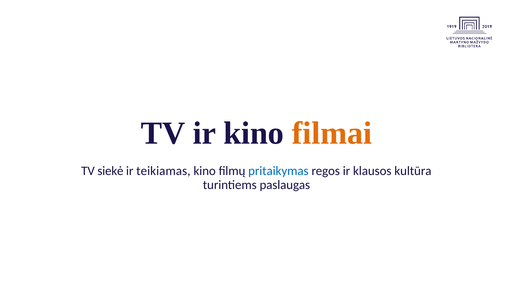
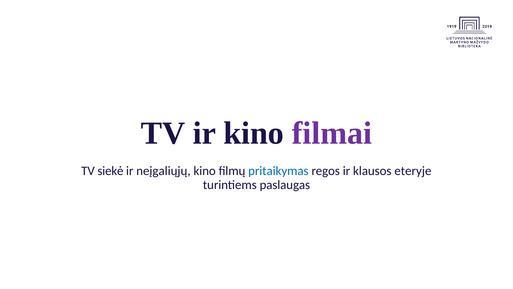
filmai colour: orange -> purple
teikiamas: teikiamas -> neįgaliųjų
kultūra: kultūra -> eteryje
